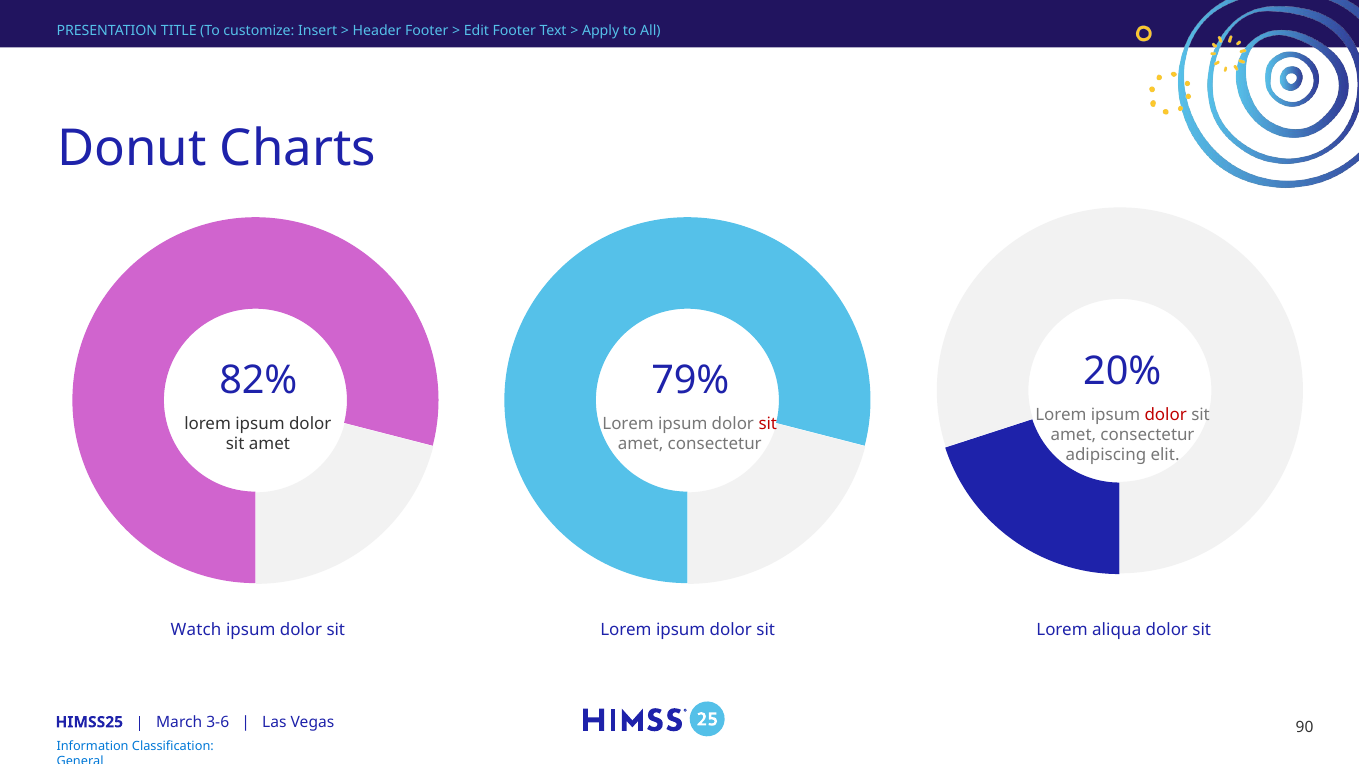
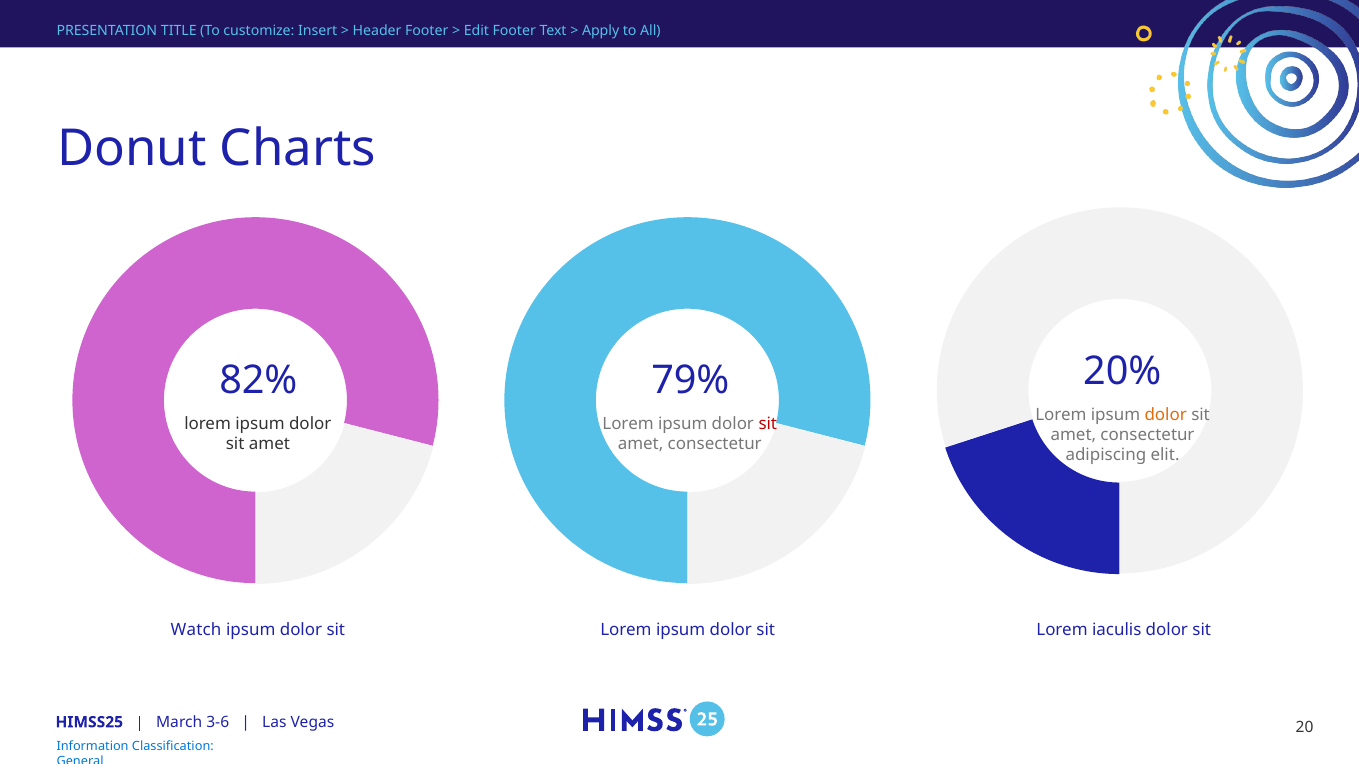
dolor at (1166, 415) colour: red -> orange
aliqua: aliqua -> iaculis
90: 90 -> 20
